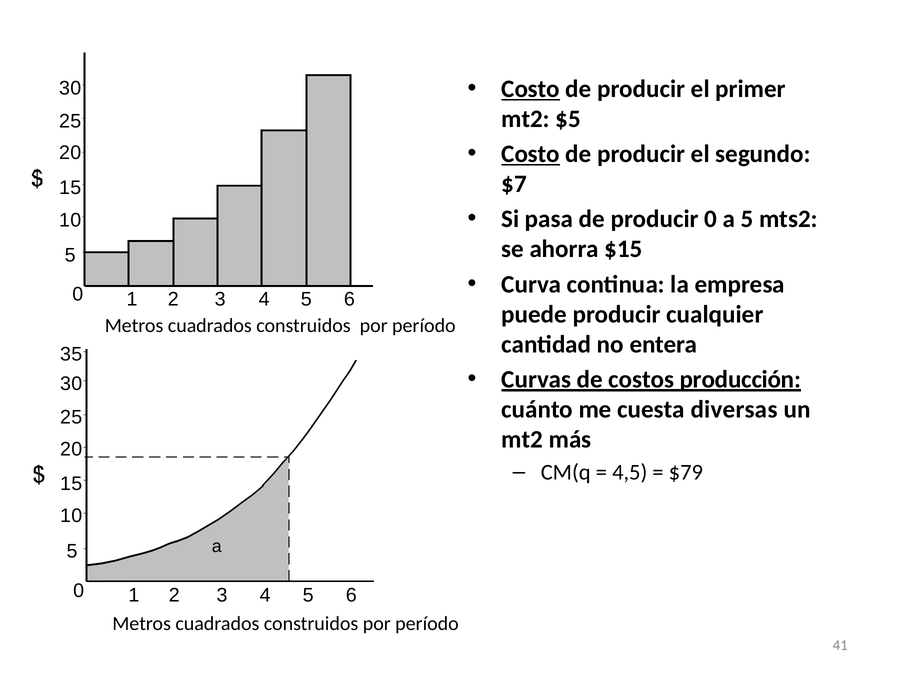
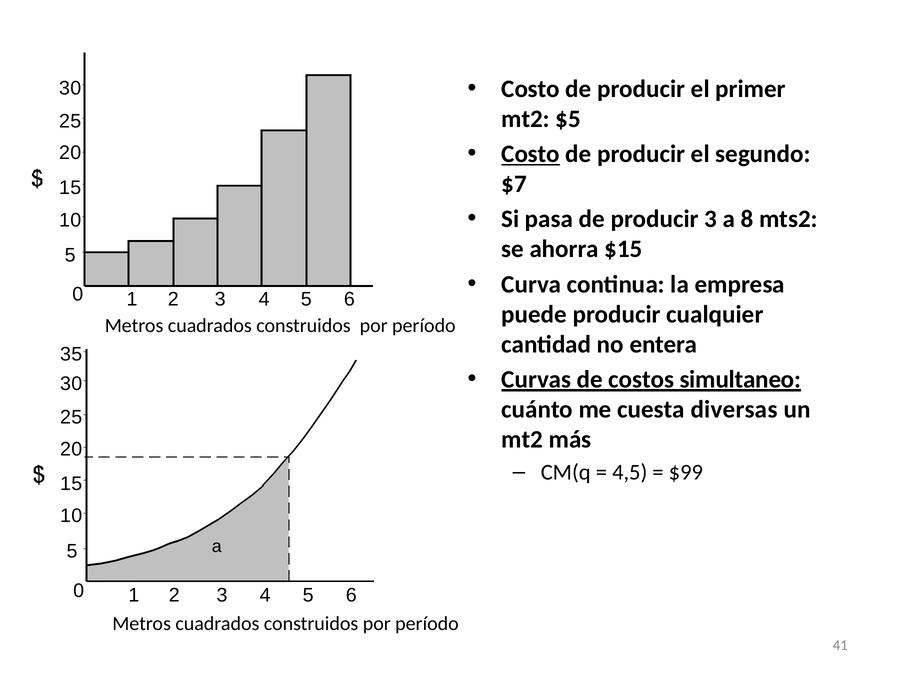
Costo at (531, 89) underline: present -> none
producir 0: 0 -> 3
a 5: 5 -> 8
producción: producción -> simultaneo
$79: $79 -> $99
